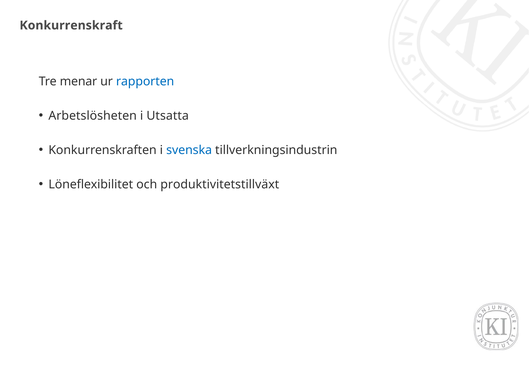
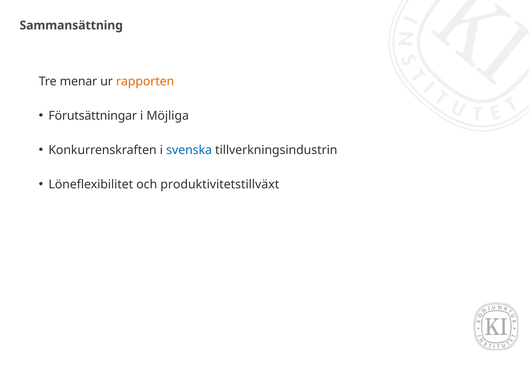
Konkurrenskraft: Konkurrenskraft -> Sammansättning
rapporten colour: blue -> orange
Arbetslösheten: Arbetslösheten -> Förutsättningar
Utsatta: Utsatta -> Möjliga
